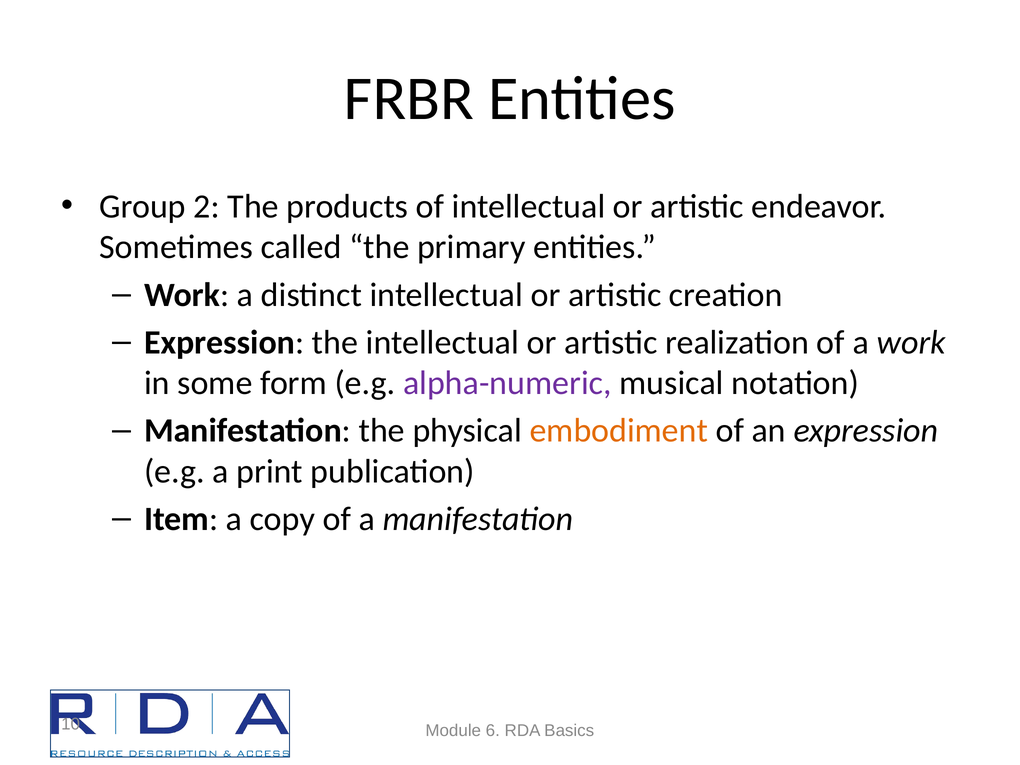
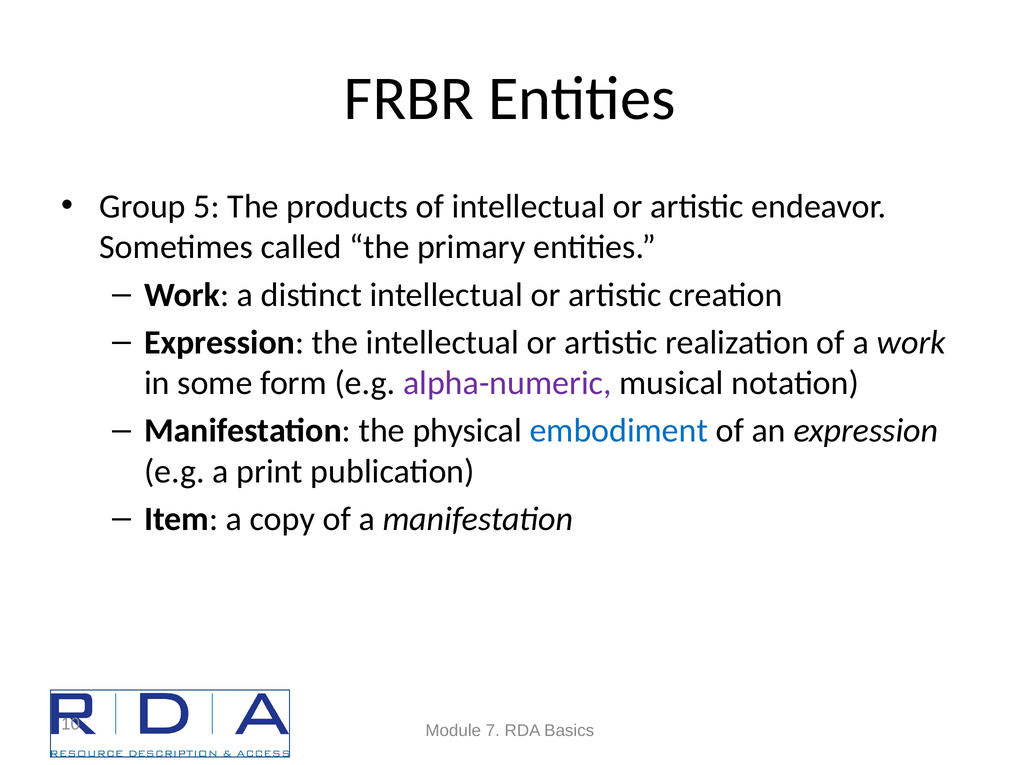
2: 2 -> 5
embodiment colour: orange -> blue
6: 6 -> 7
